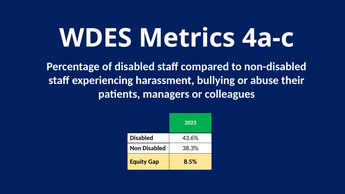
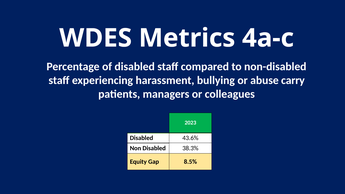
their: their -> carry
